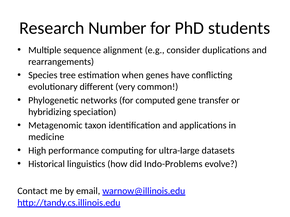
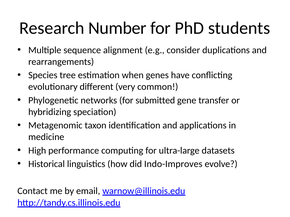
computed: computed -> submitted
Indo-Problems: Indo-Problems -> Indo-Improves
